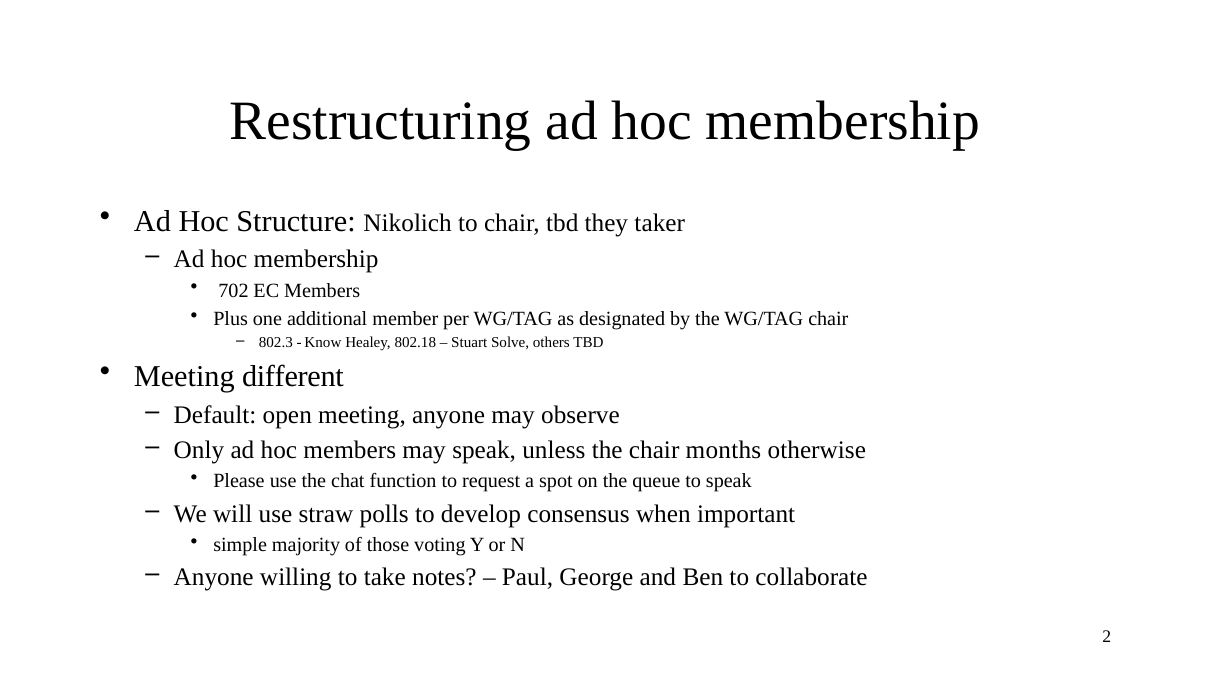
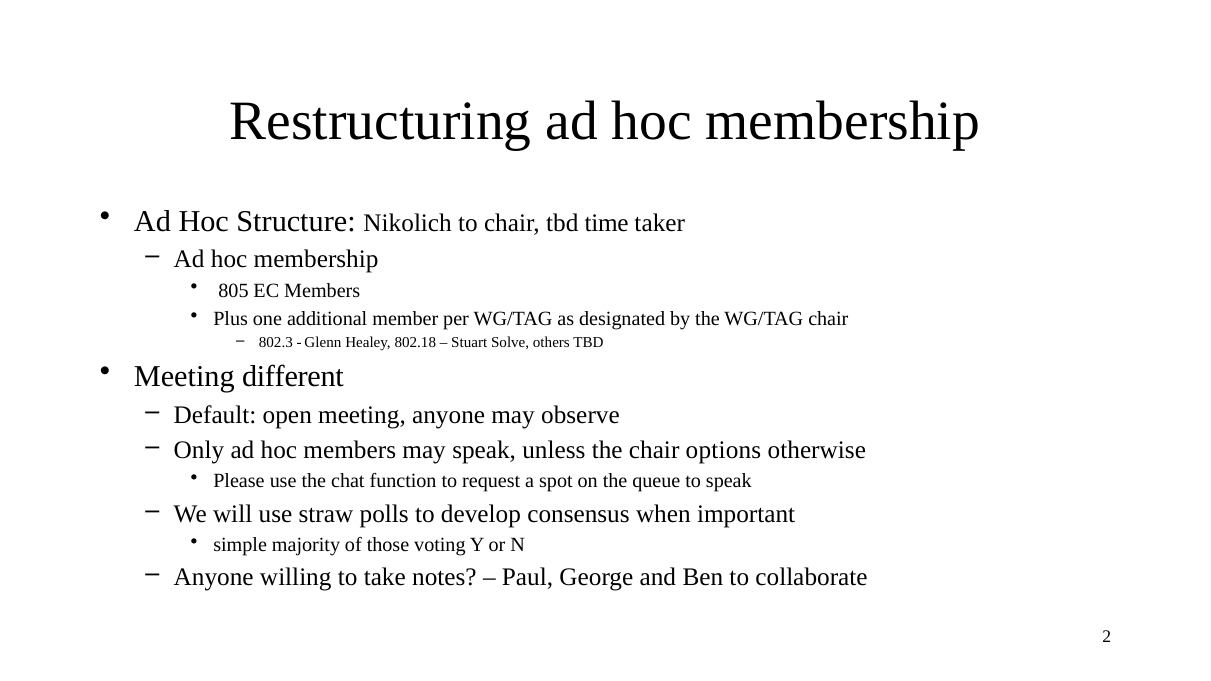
they: they -> time
702: 702 -> 805
Know: Know -> Glenn
months: months -> options
